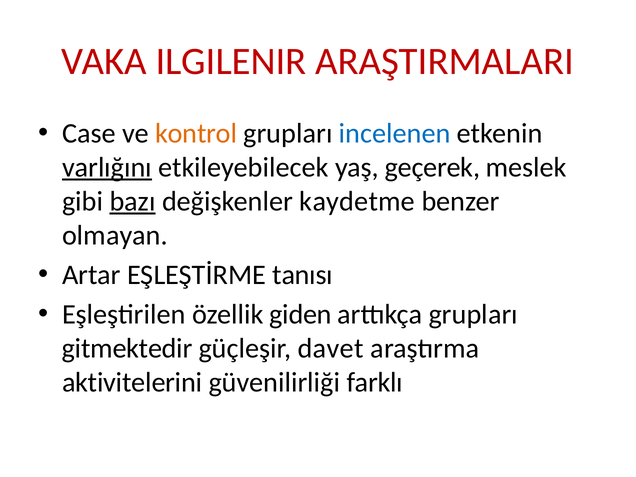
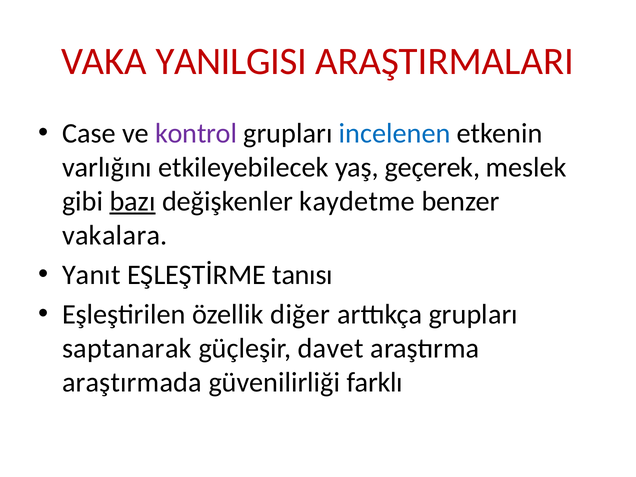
ILGILENIR: ILGILENIR -> YANILGISI
kontrol colour: orange -> purple
varlığını underline: present -> none
olmayan: olmayan -> vakalara
Artar: Artar -> Yanıt
giden: giden -> diğer
gitmektedir: gitmektedir -> saptanarak
aktivitelerini: aktivitelerini -> araştırmada
